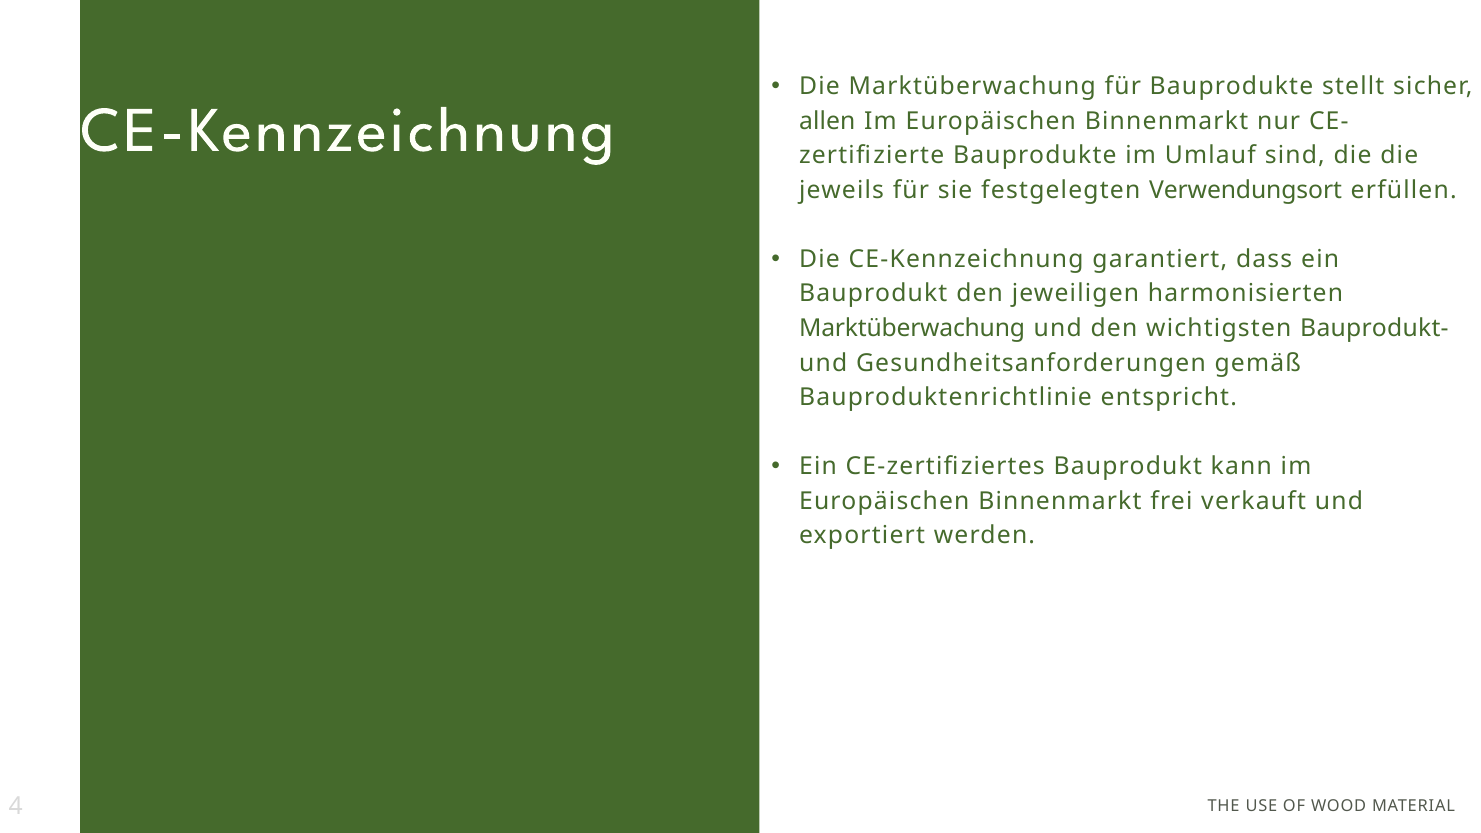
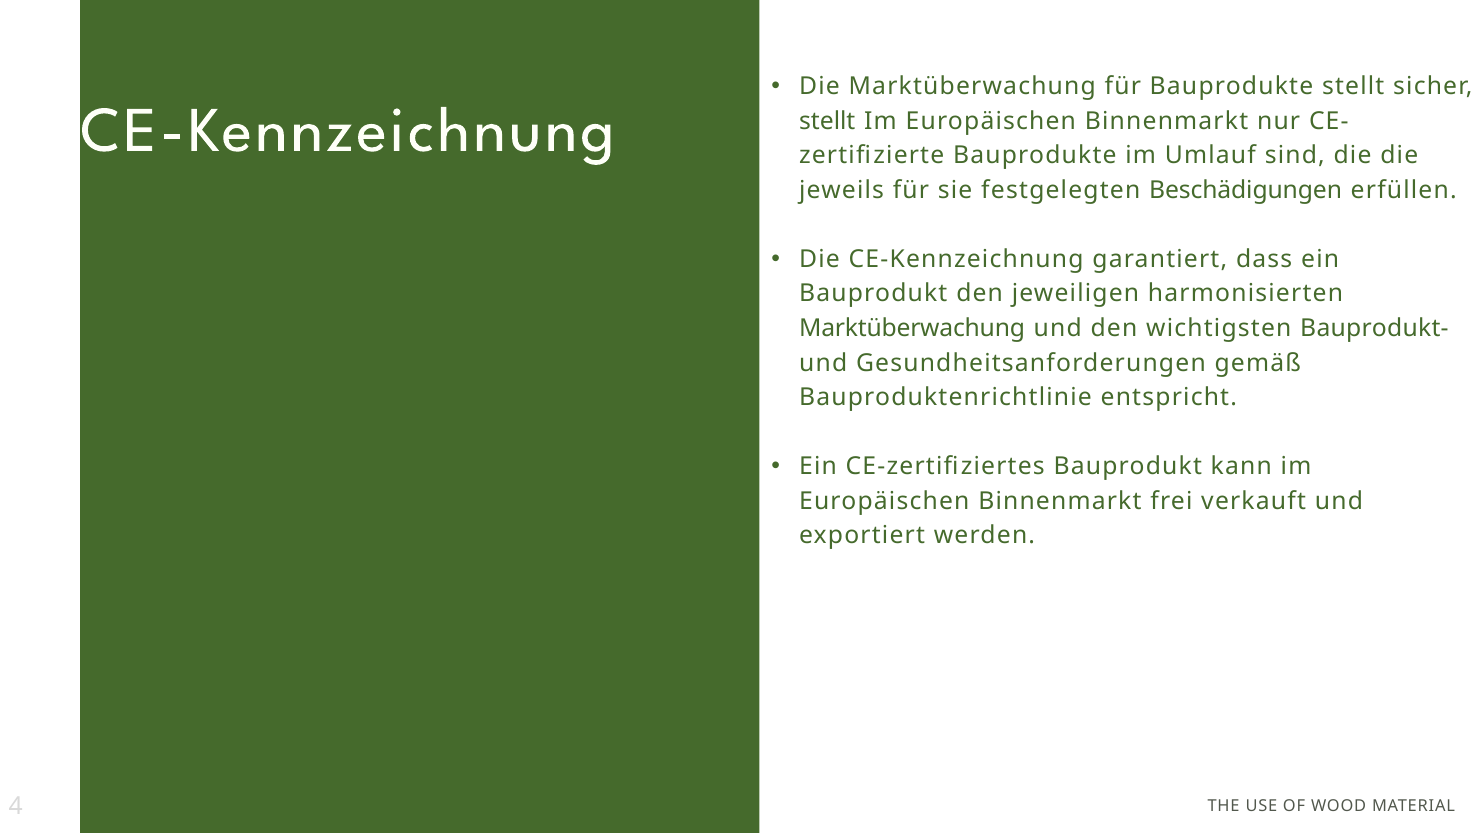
allen at (827, 121): allen -> stellt
Verwendungsort: Verwendungsort -> Beschädigungen
